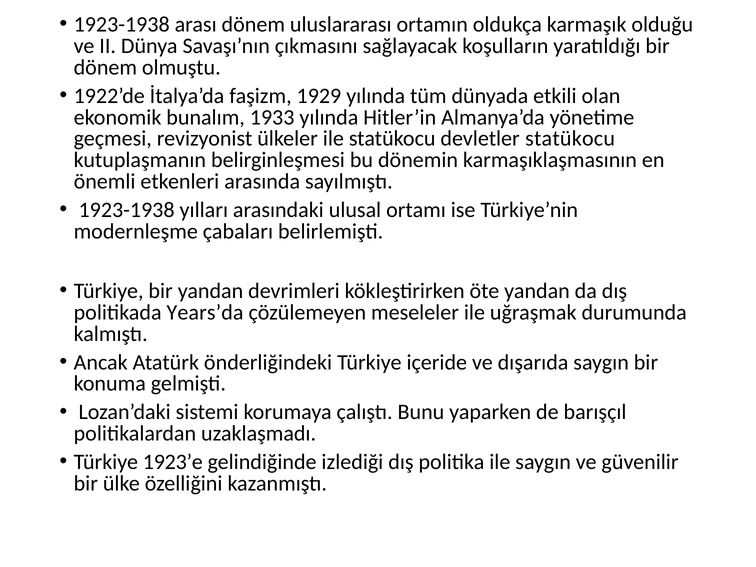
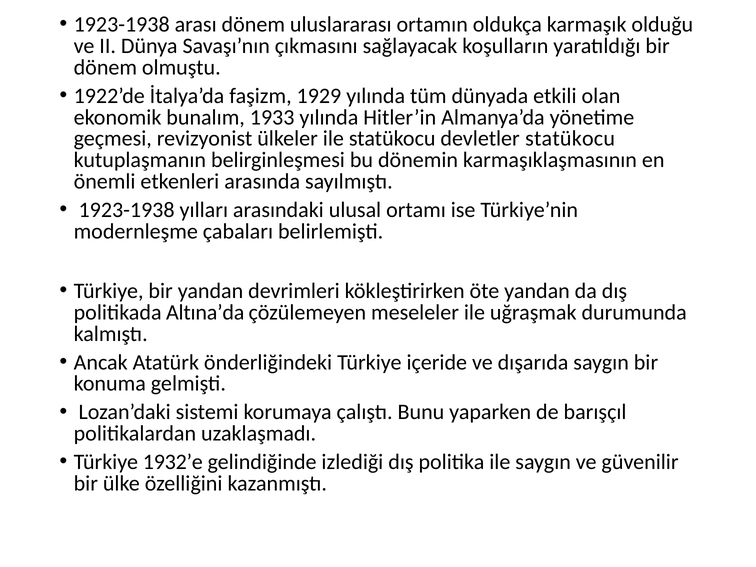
Years’da: Years’da -> Altına’da
1923’e: 1923’e -> 1932’e
